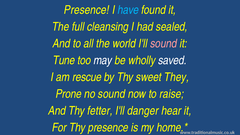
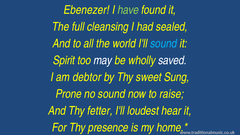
Presence at (87, 10): Presence -> Ebenezer
have colour: light blue -> light green
sound at (164, 44) colour: pink -> light blue
Tune: Tune -> Spirit
rescue: rescue -> debtor
They: They -> Sung
danger: danger -> loudest
